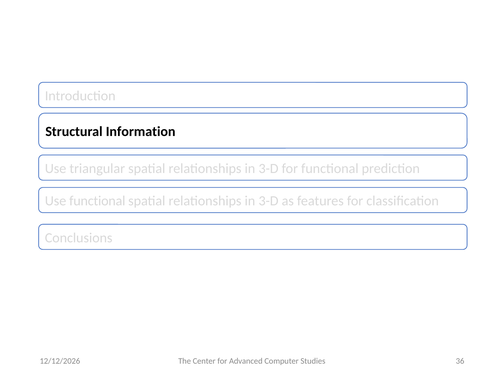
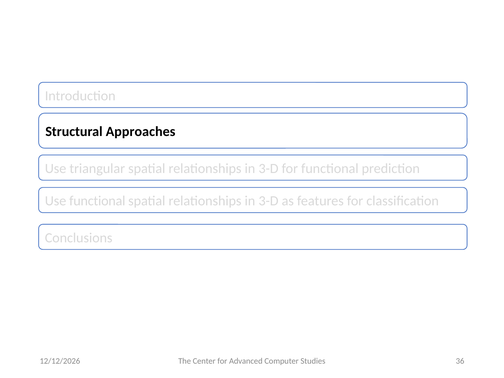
Information: Information -> Approaches
